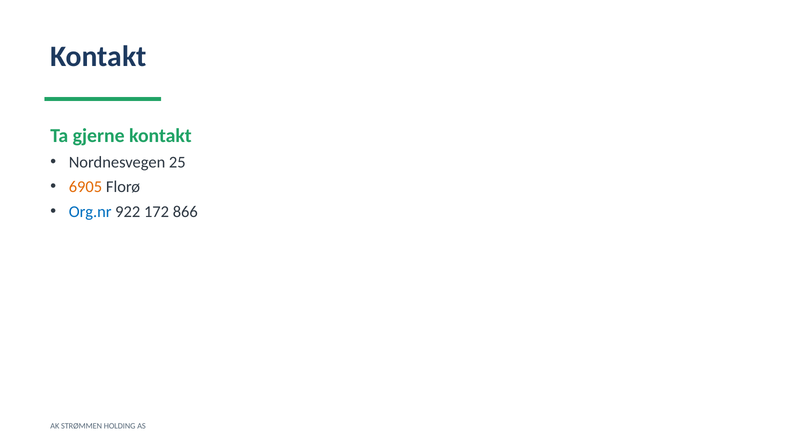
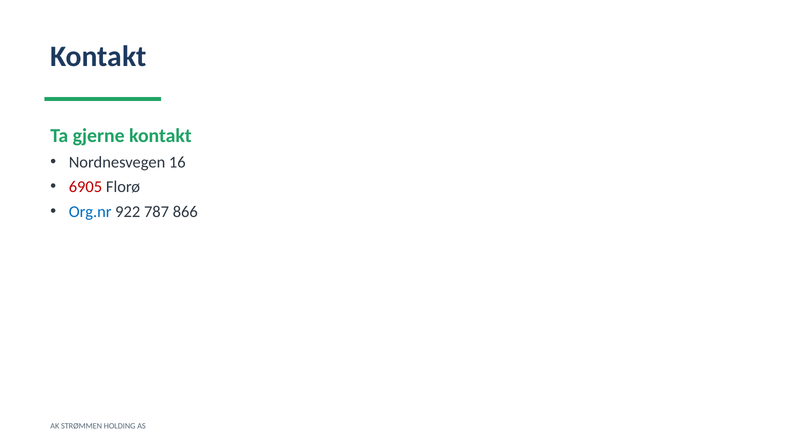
25: 25 -> 16
6905 colour: orange -> red
172: 172 -> 787
